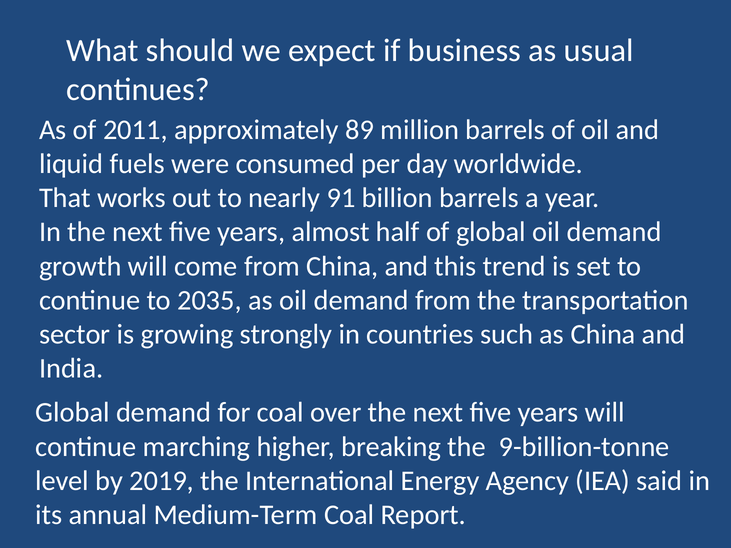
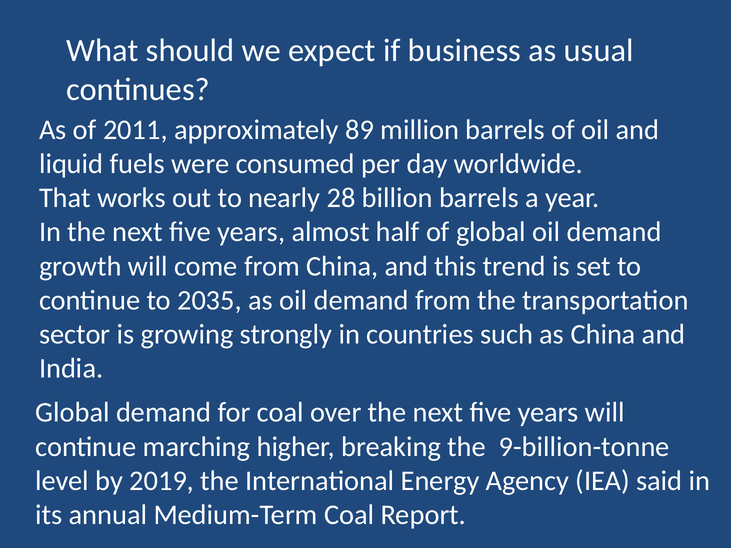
91: 91 -> 28
